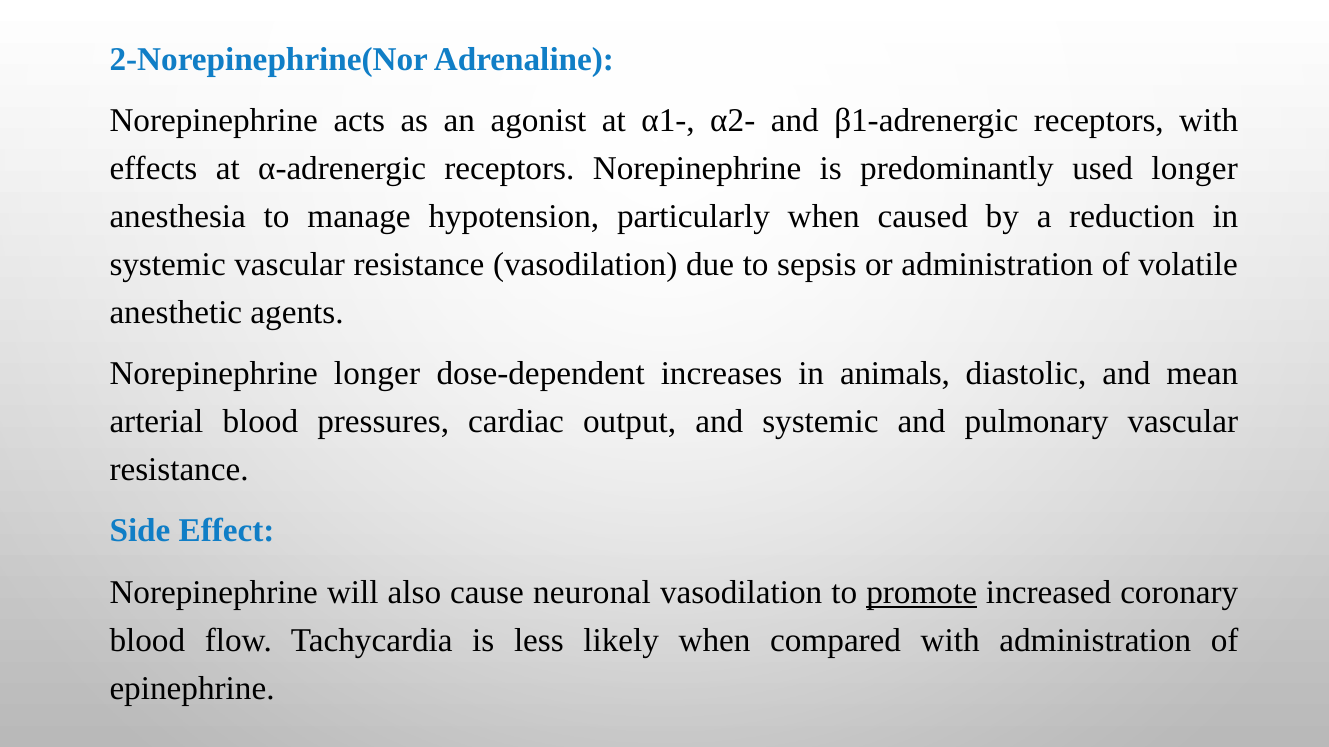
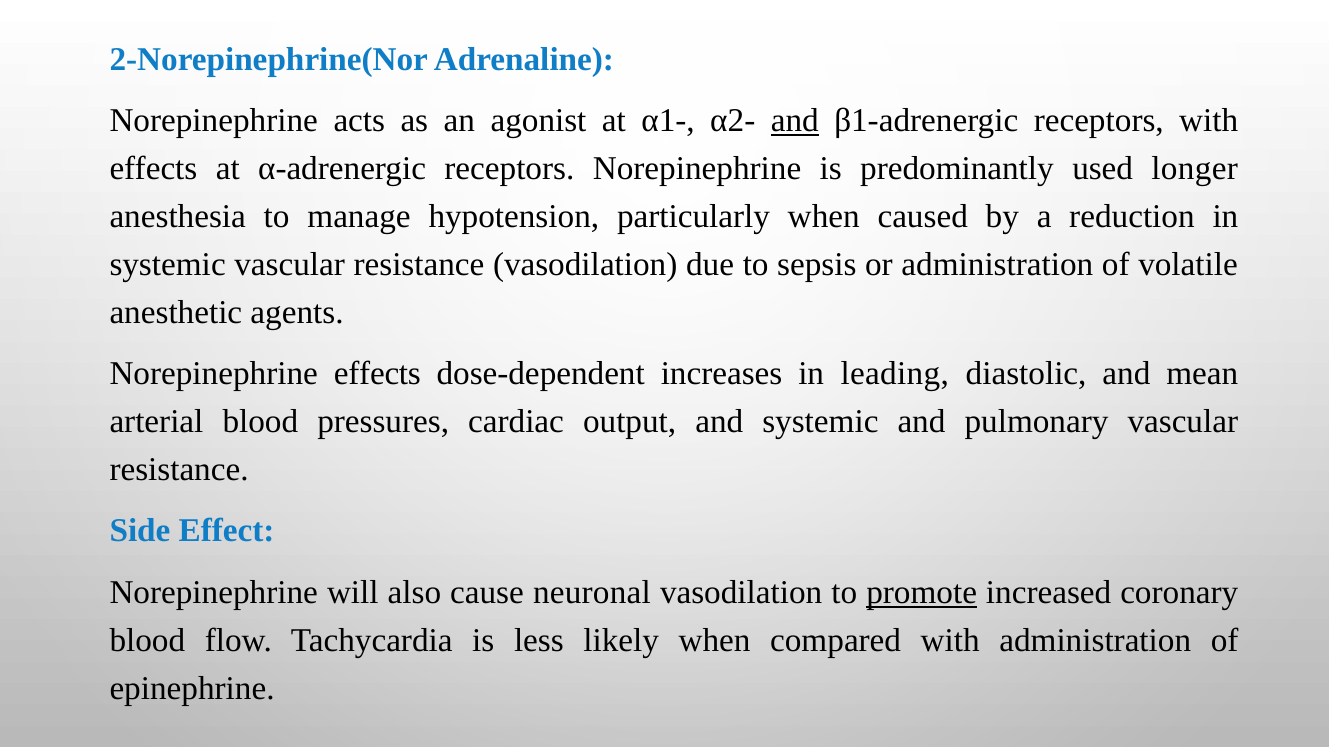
and at (795, 121) underline: none -> present
Norepinephrine longer: longer -> effects
animals: animals -> leading
